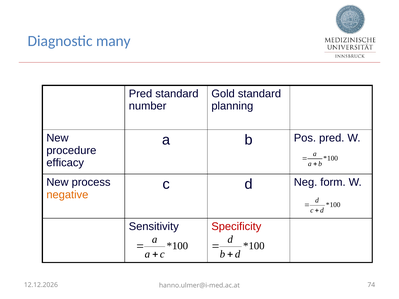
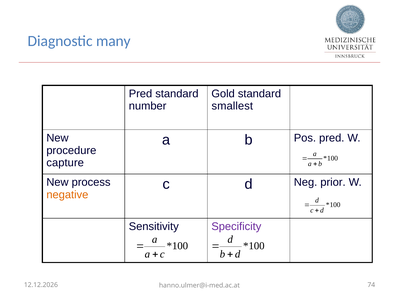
planning: planning -> smallest
efficacy: efficacy -> capture
form: form -> prior
Specificity colour: red -> purple
